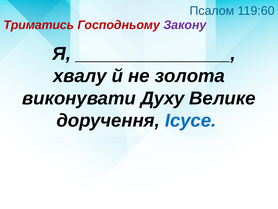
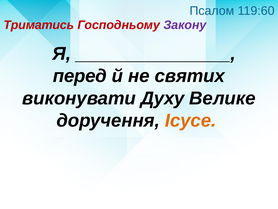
хвалу: хвалу -> перед
золота: золота -> святих
Ісусе colour: blue -> orange
